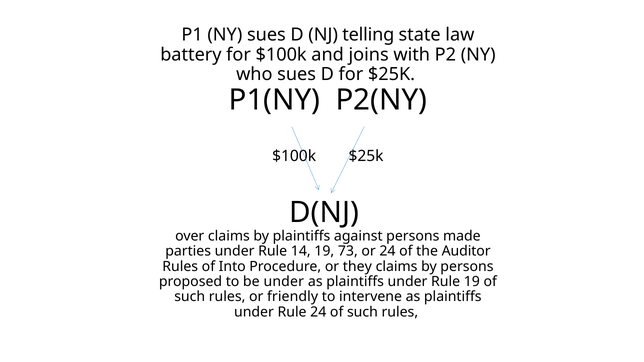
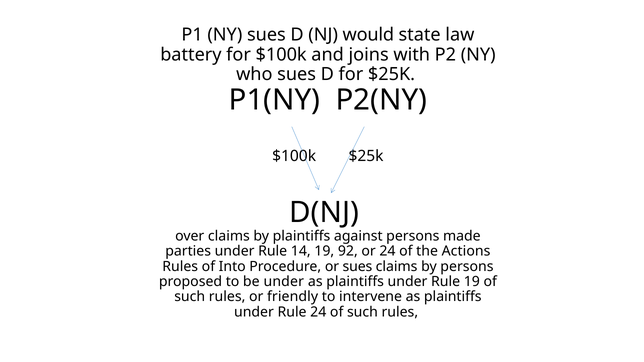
telling: telling -> would
73: 73 -> 92
Auditor: Auditor -> Actions
or they: they -> sues
